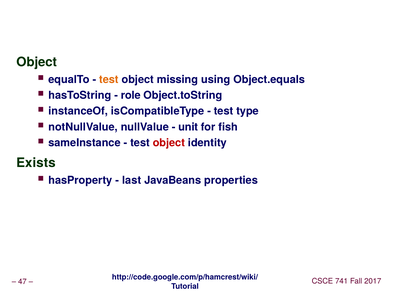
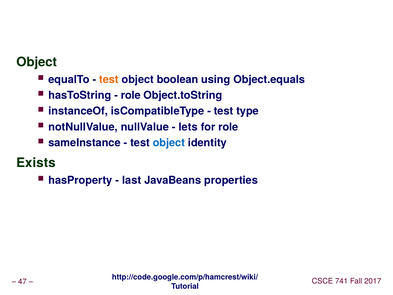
missing: missing -> boolean
unit: unit -> lets
for fish: fish -> role
object at (169, 143) colour: red -> blue
